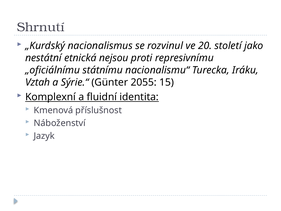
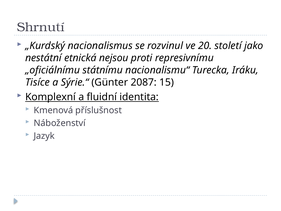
Vztah: Vztah -> Tisíce
2055: 2055 -> 2087
